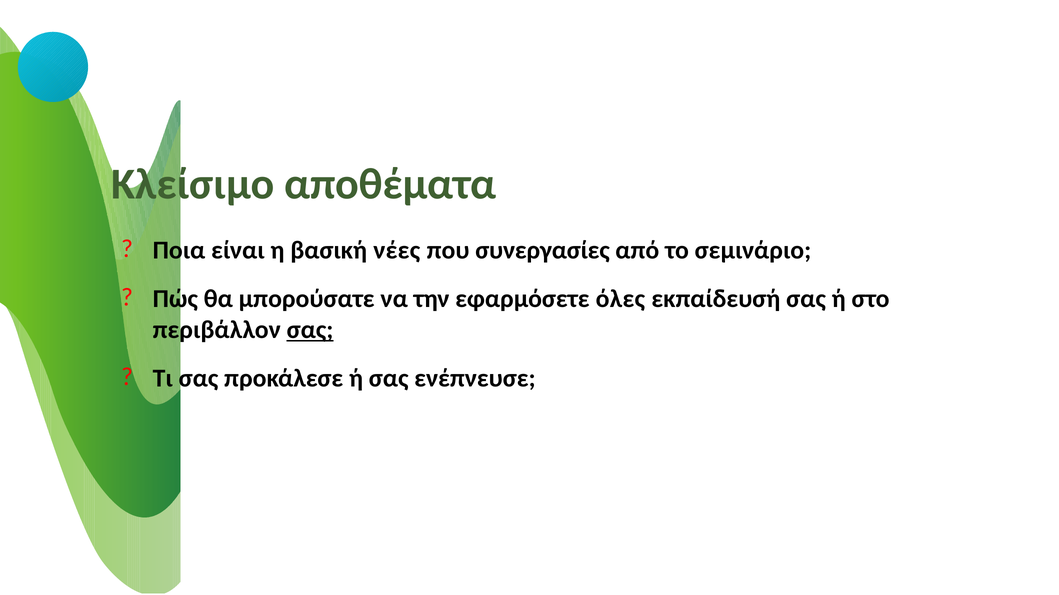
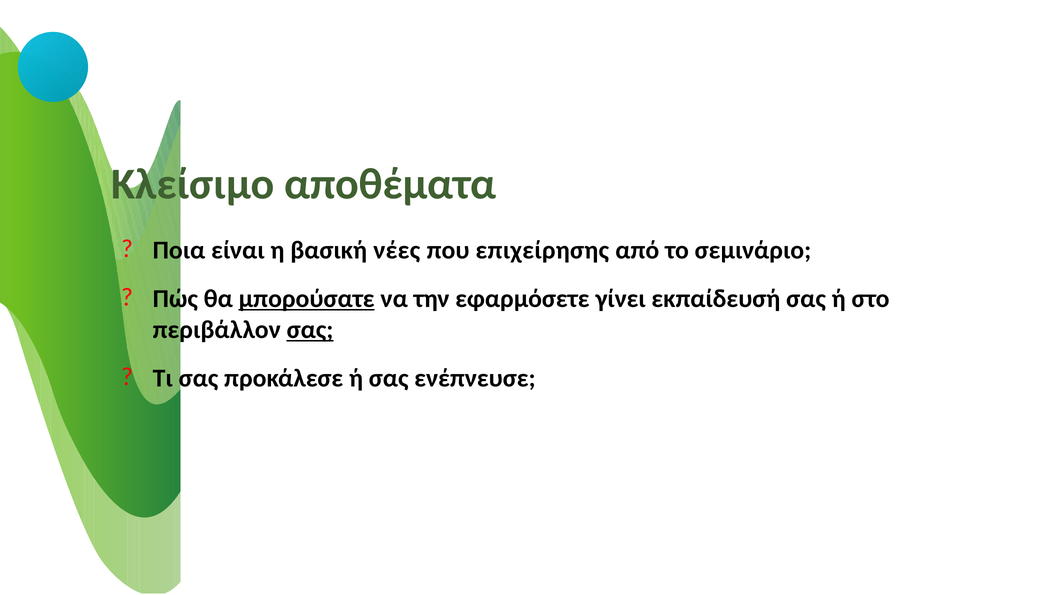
συνεργασίες: συνεργασίες -> επιχείρησης
μπορούσατε underline: none -> present
όλες: όλες -> γίνει
